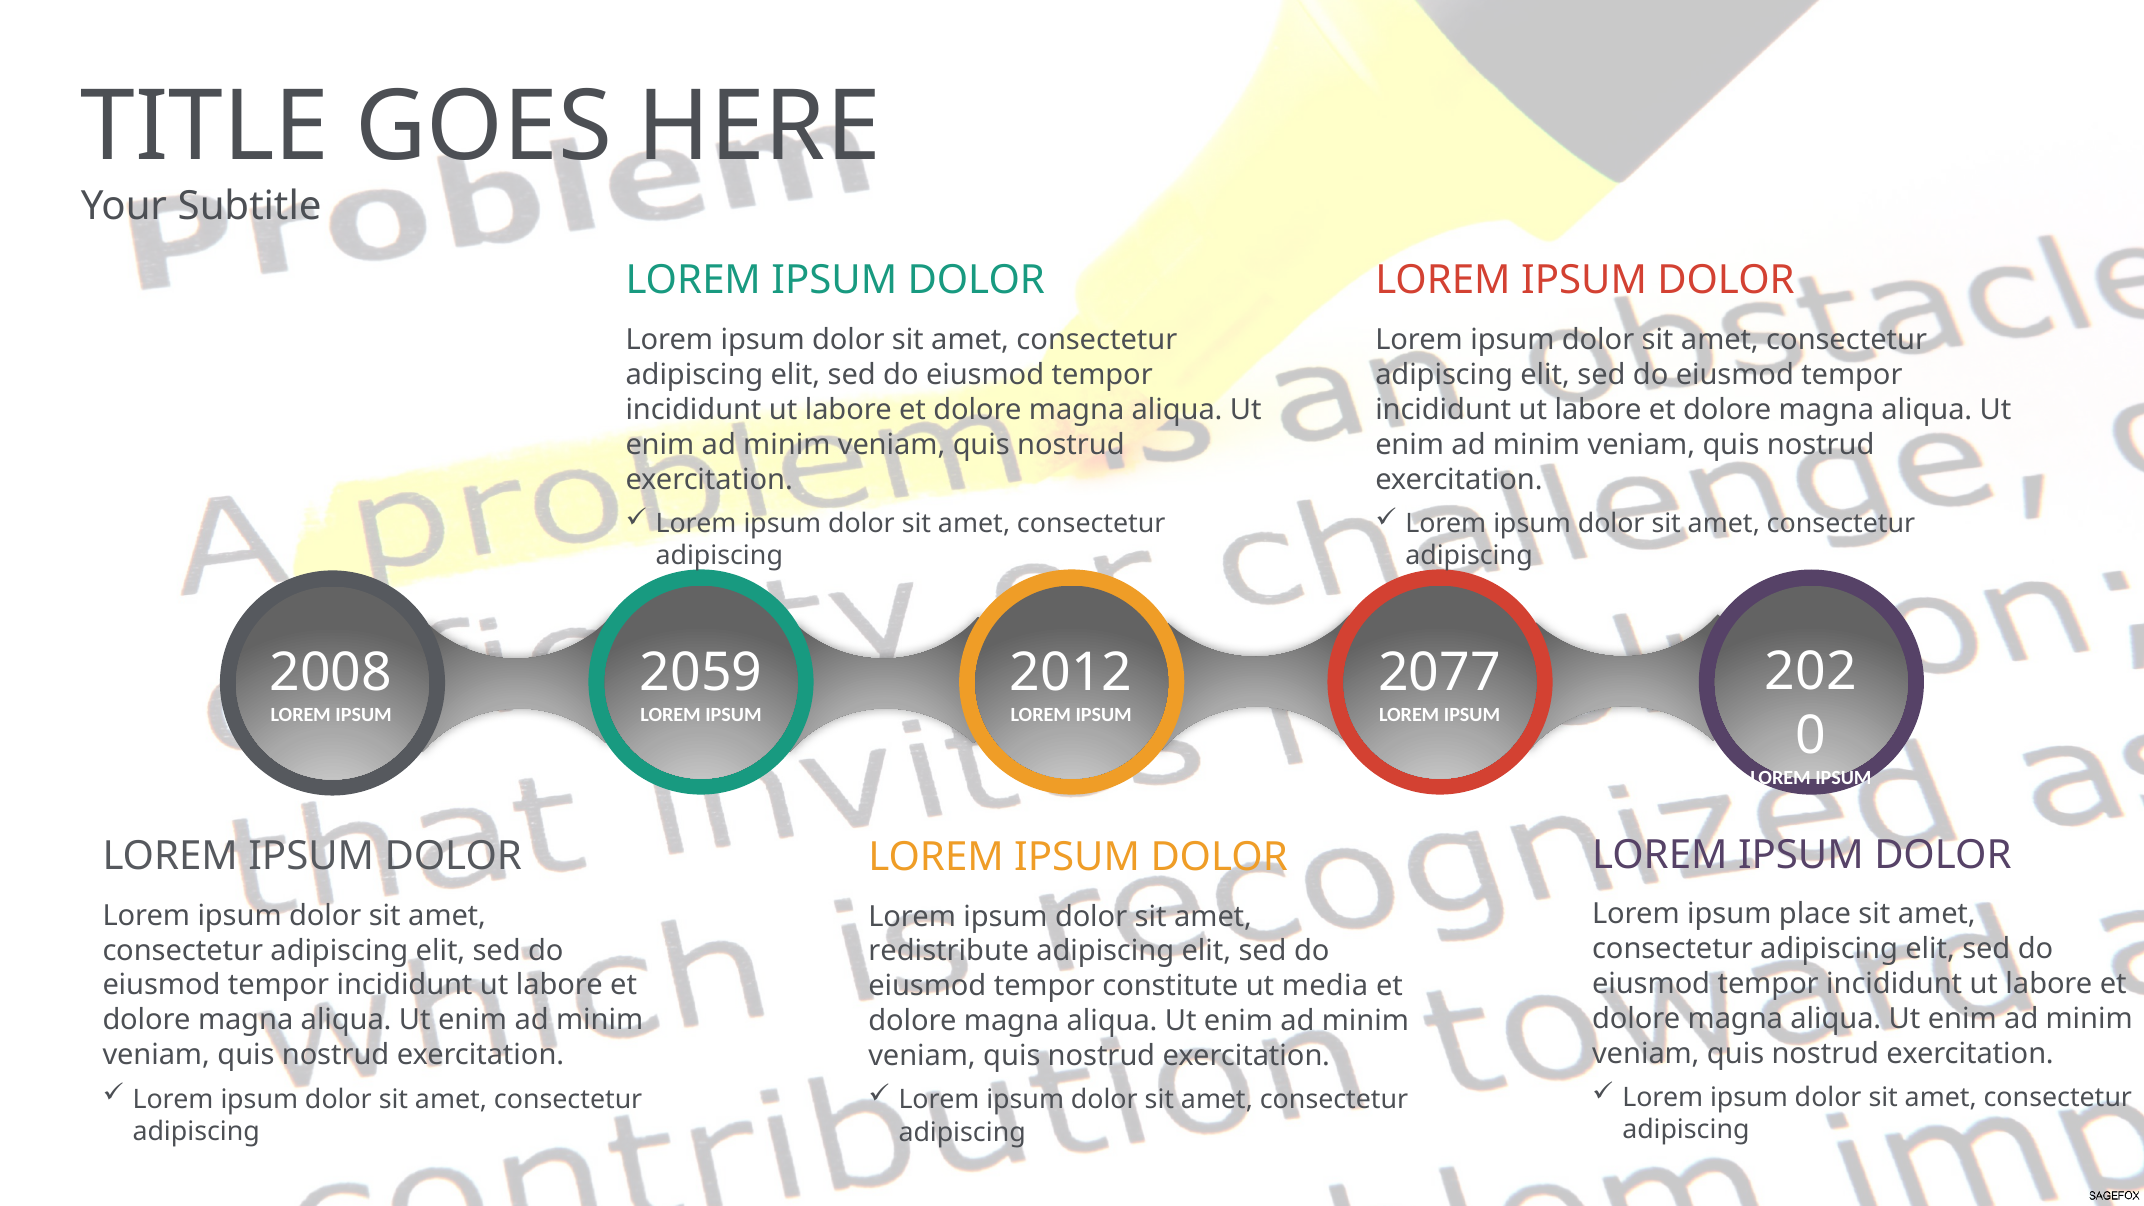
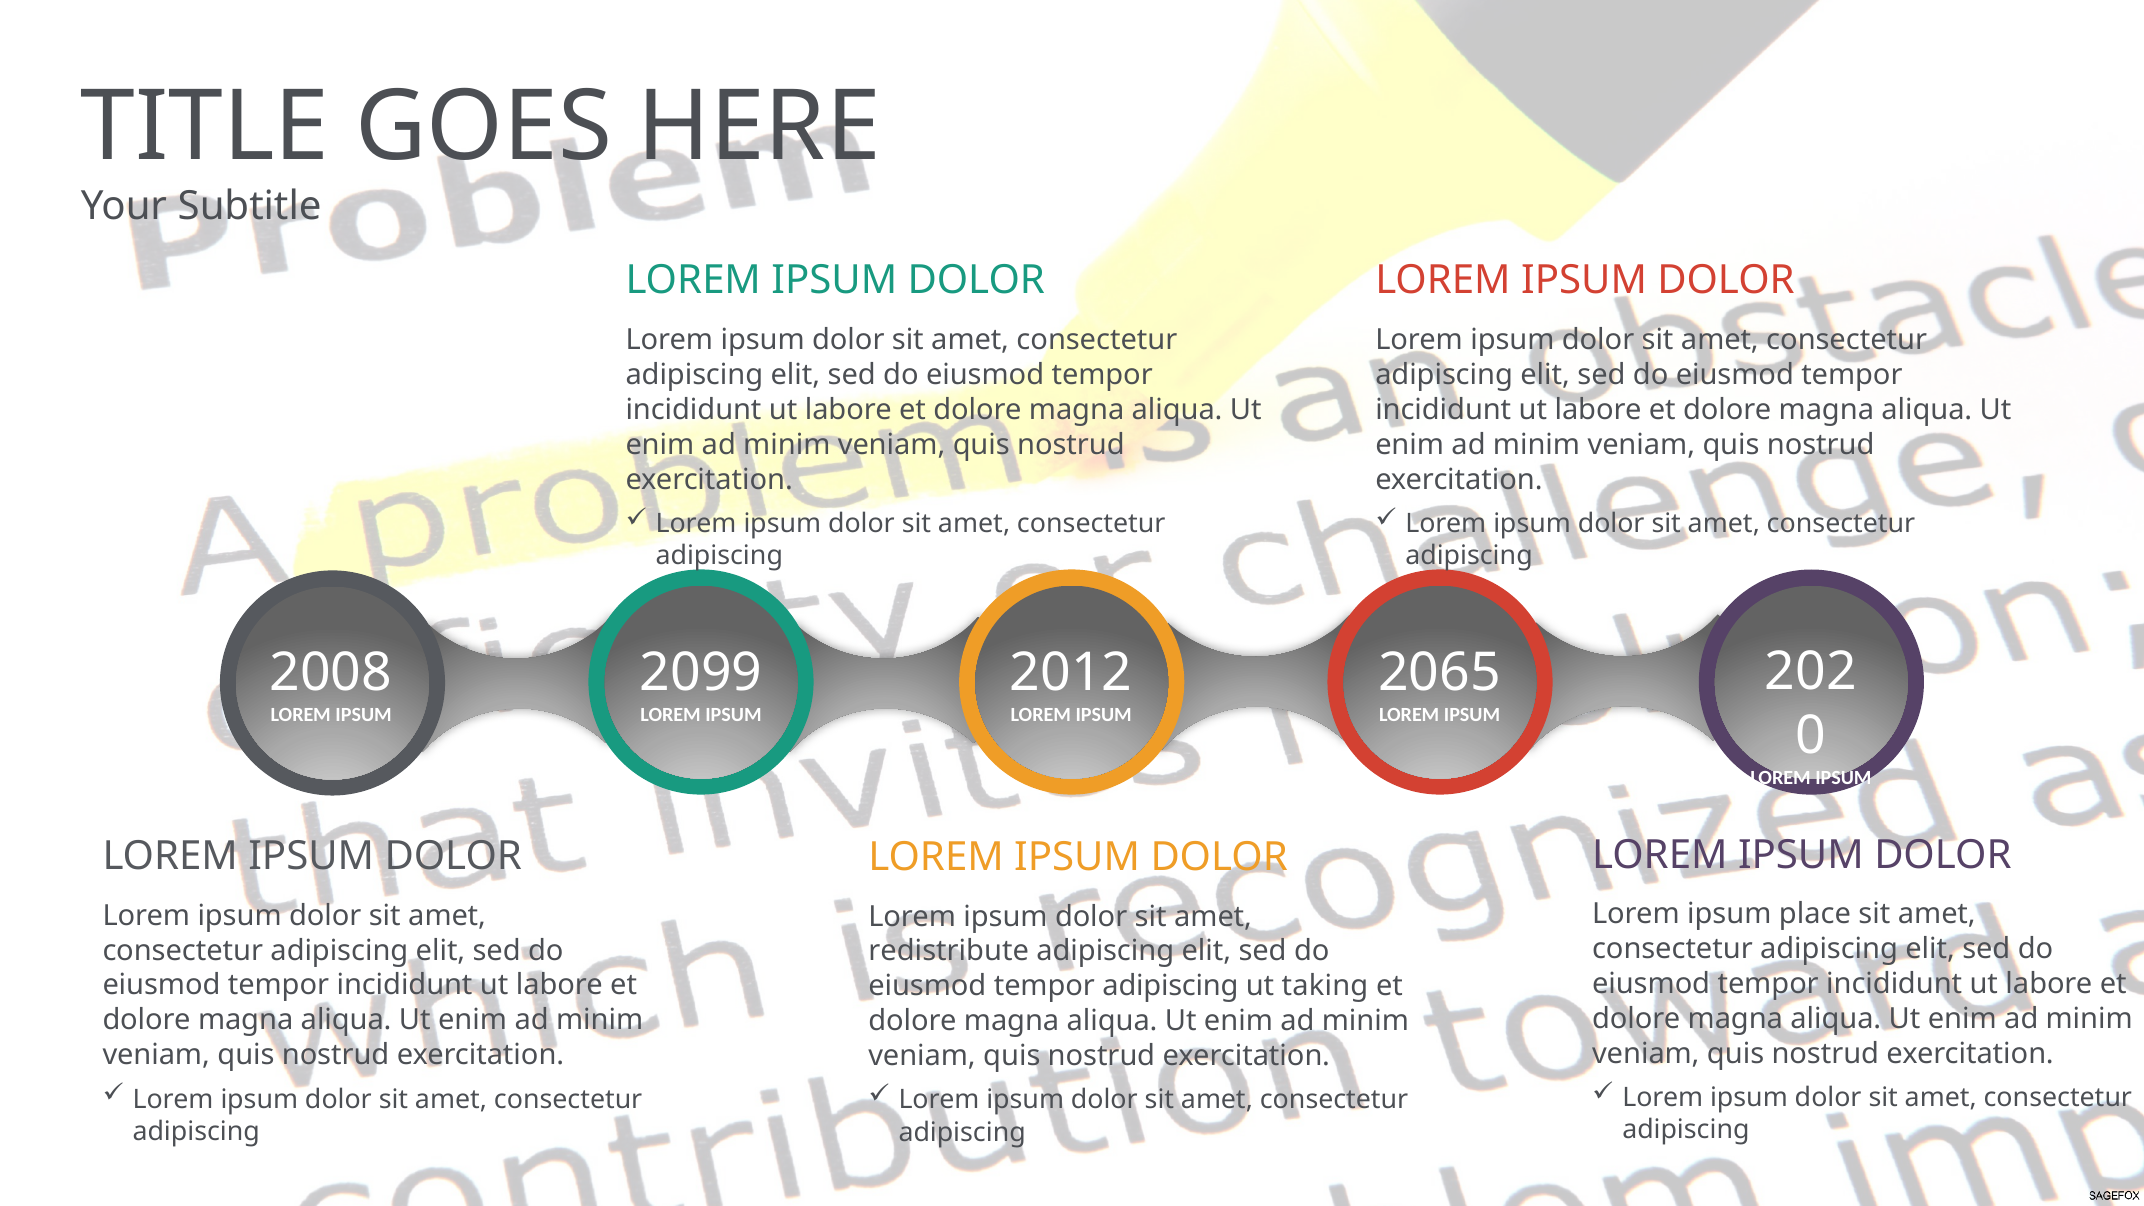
2059: 2059 -> 2099
2077: 2077 -> 2065
tempor constitute: constitute -> adipiscing
media: media -> taking
